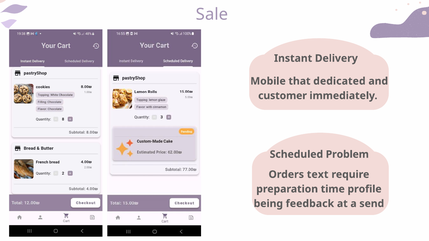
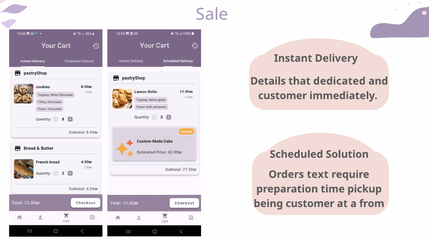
Mobile: Mobile -> Details
Problem: Problem -> Solution
profile: profile -> pickup
being feedback: feedback -> customer
send: send -> from
